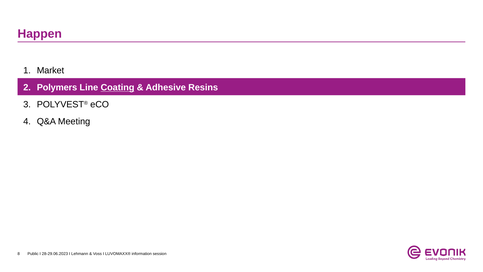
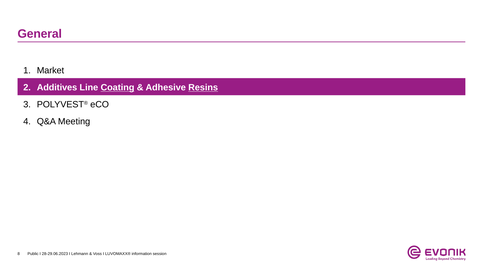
Happen: Happen -> General
Polymers: Polymers -> Additives
Resins underline: none -> present
